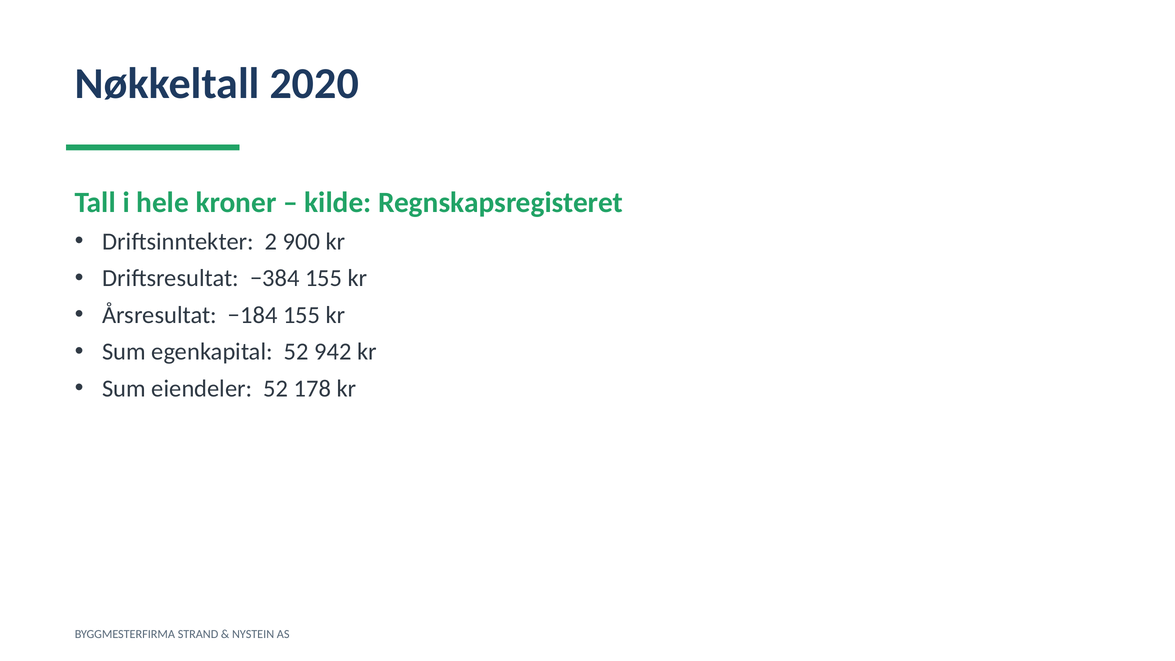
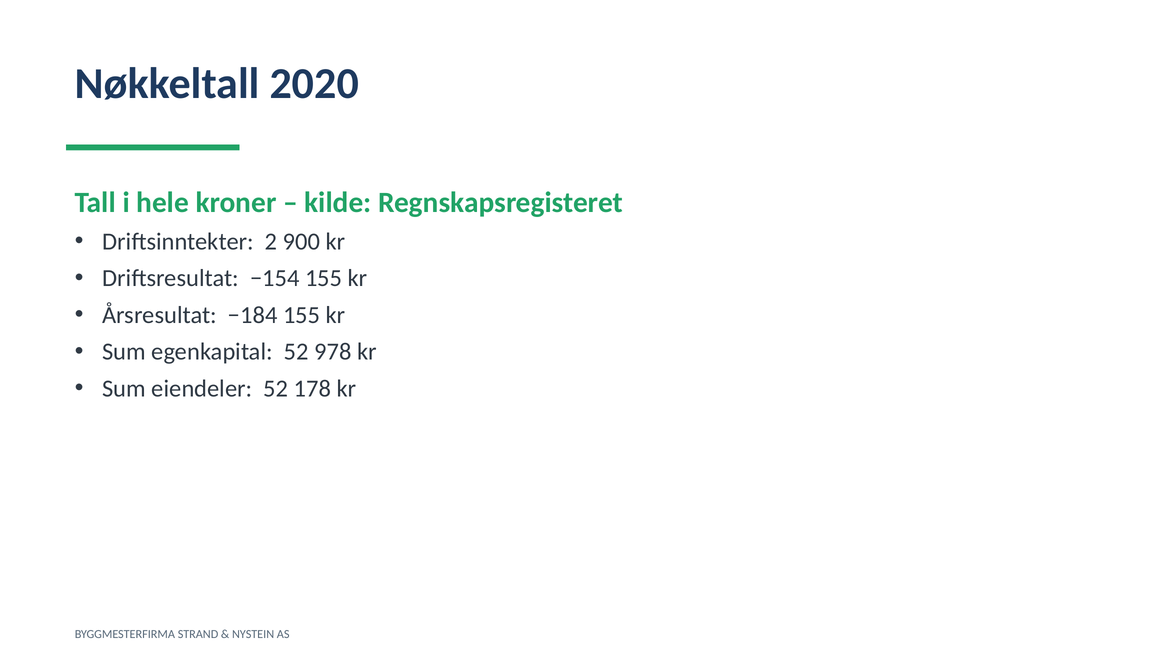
−384: −384 -> −154
942: 942 -> 978
